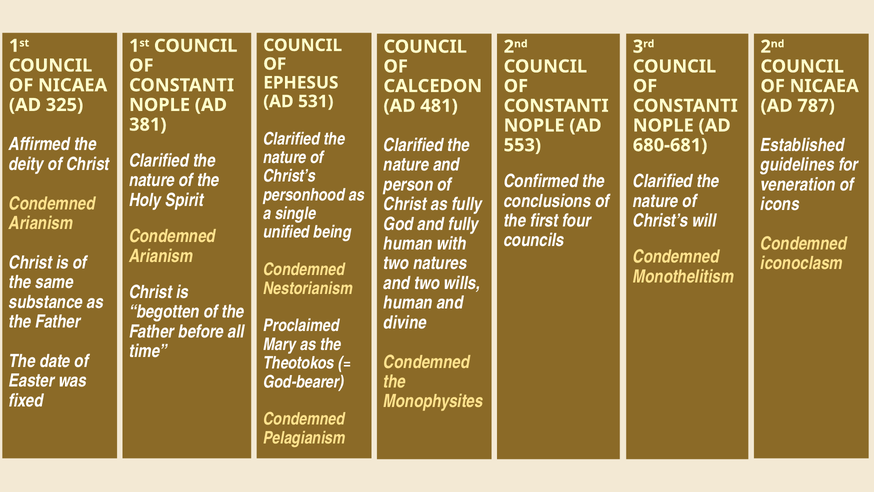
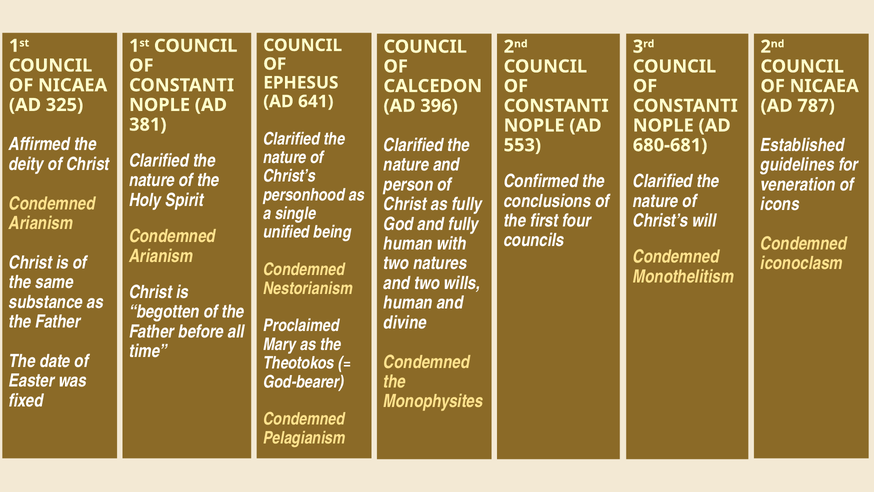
531: 531 -> 641
481: 481 -> 396
